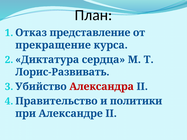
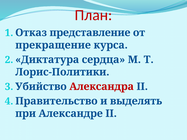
План colour: black -> red
Лорис-Развивать: Лорис-Развивать -> Лорис-Политики
политики: политики -> выделять
